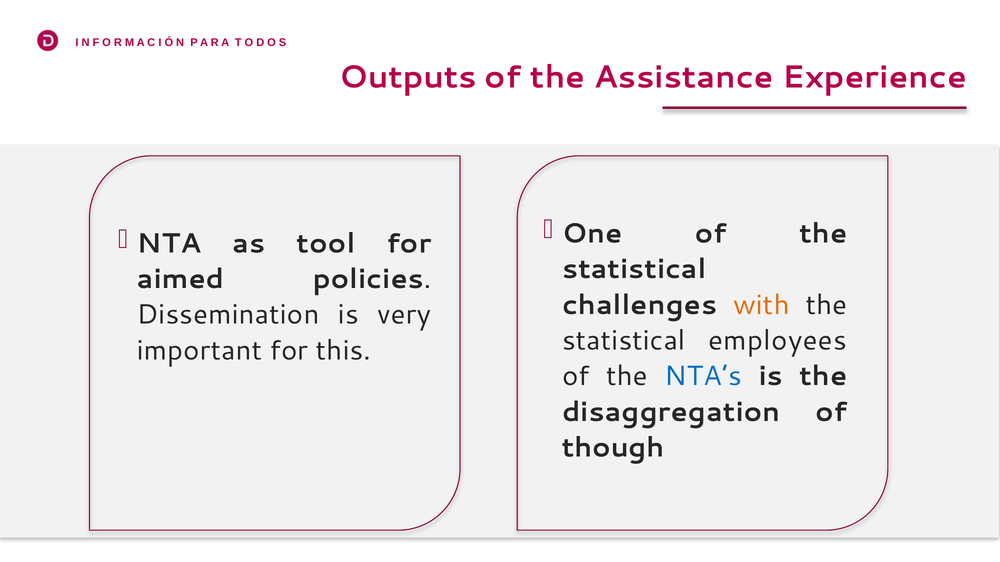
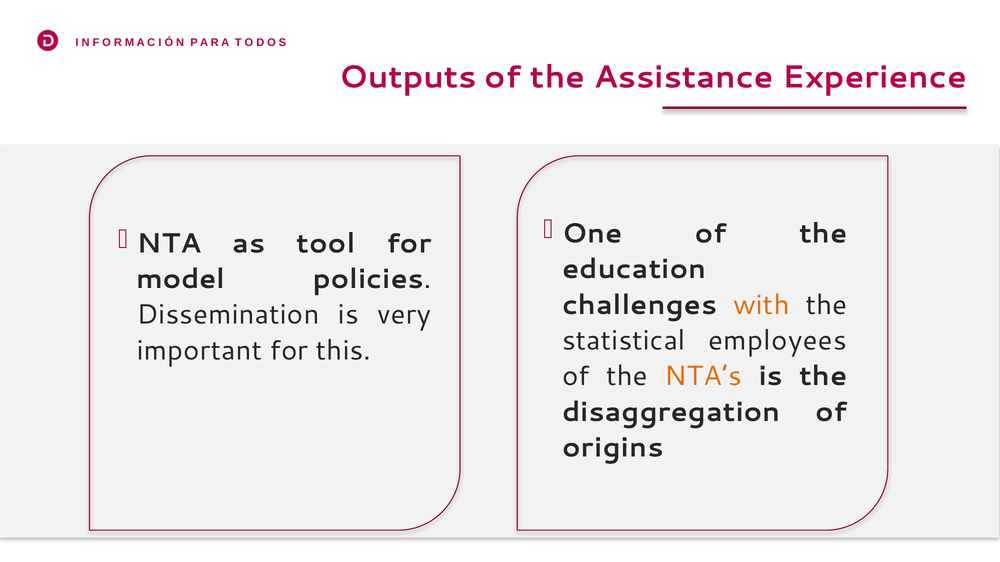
statistical at (634, 270): statistical -> education
aimed: aimed -> model
NTA’s colour: blue -> orange
though: though -> origins
